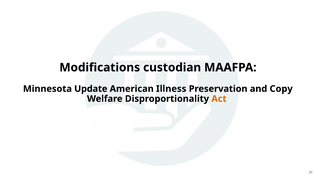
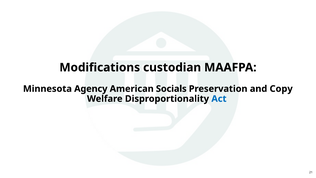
Update: Update -> Agency
Illness: Illness -> Socials
Act colour: orange -> blue
